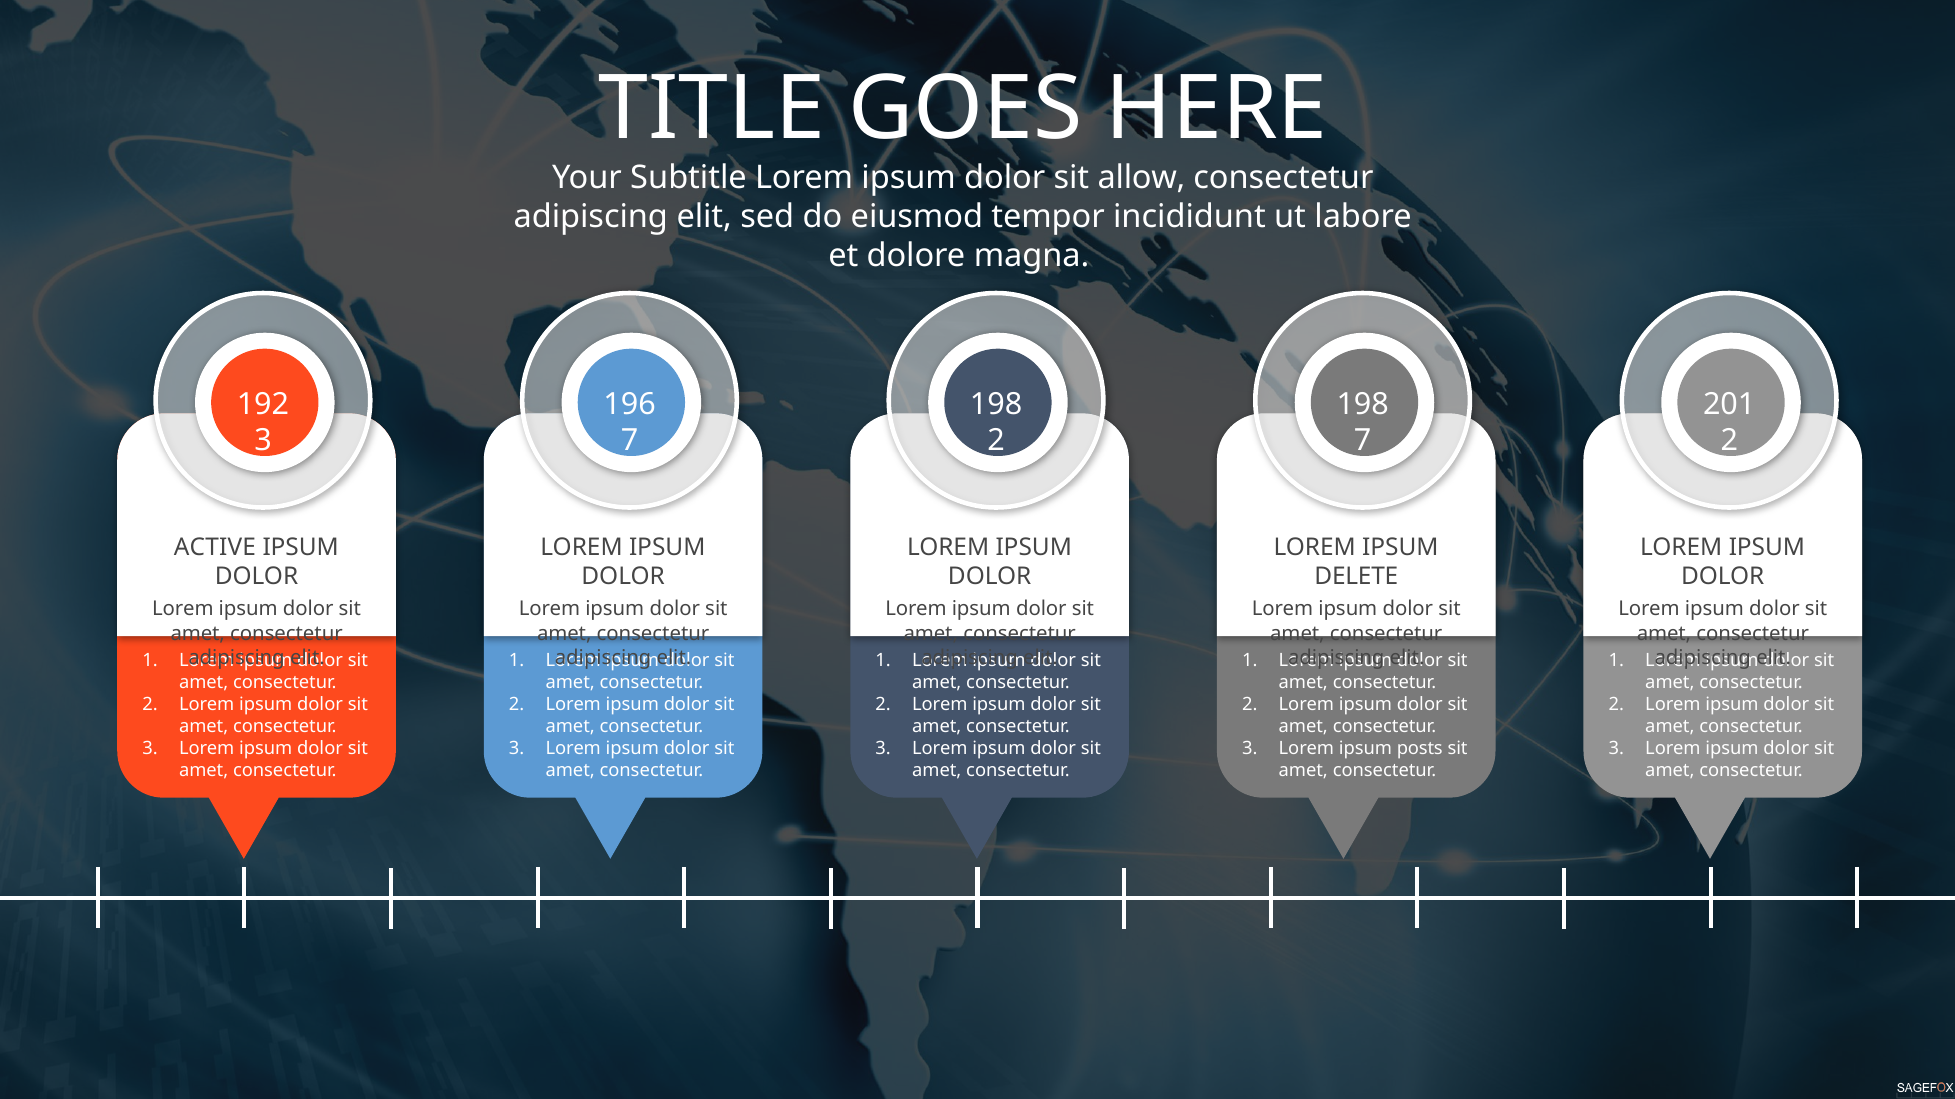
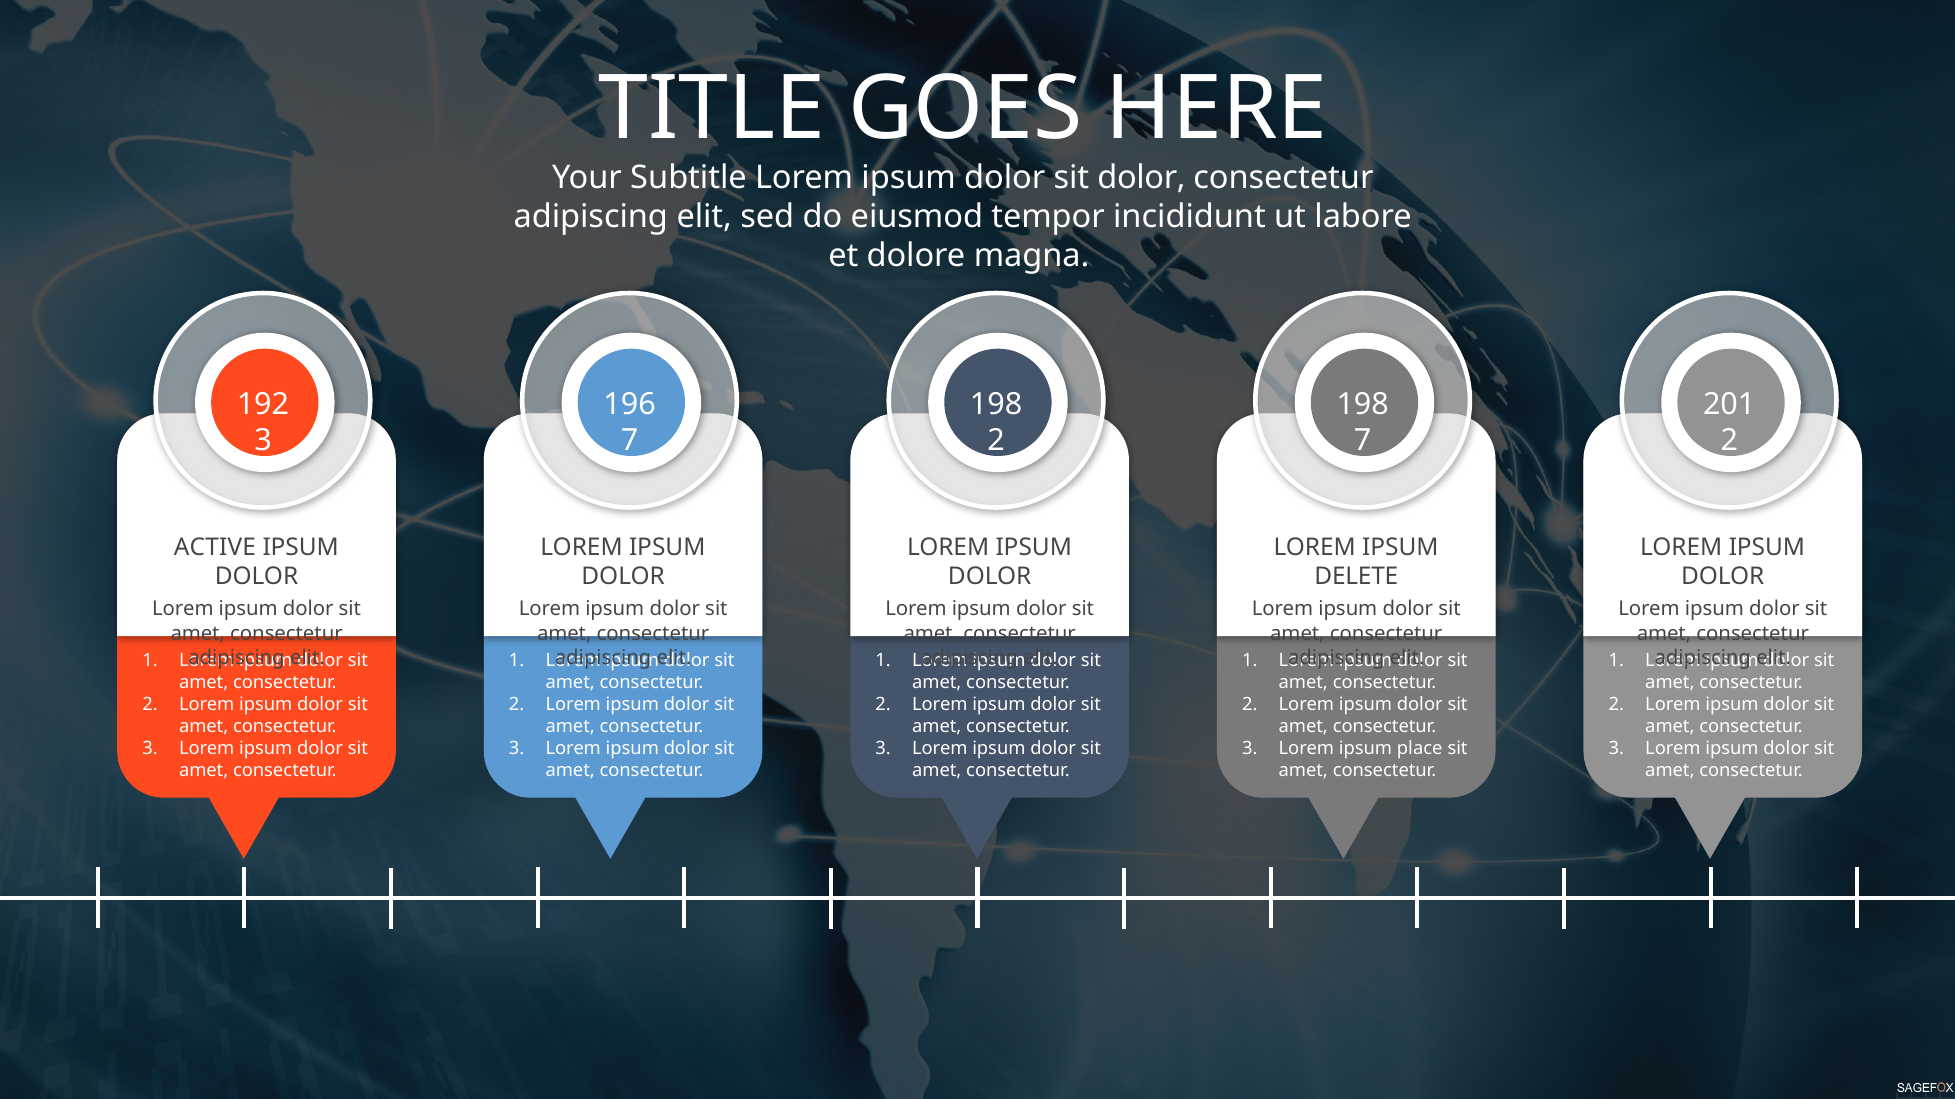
sit allow: allow -> dolor
posts: posts -> place
